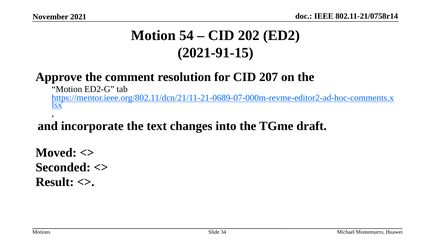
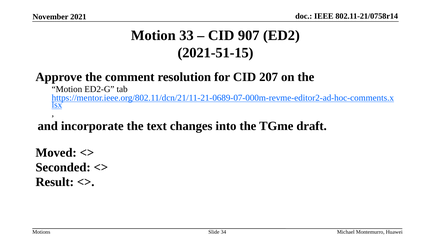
54: 54 -> 33
202: 202 -> 907
2021-91-15: 2021-91-15 -> 2021-51-15
